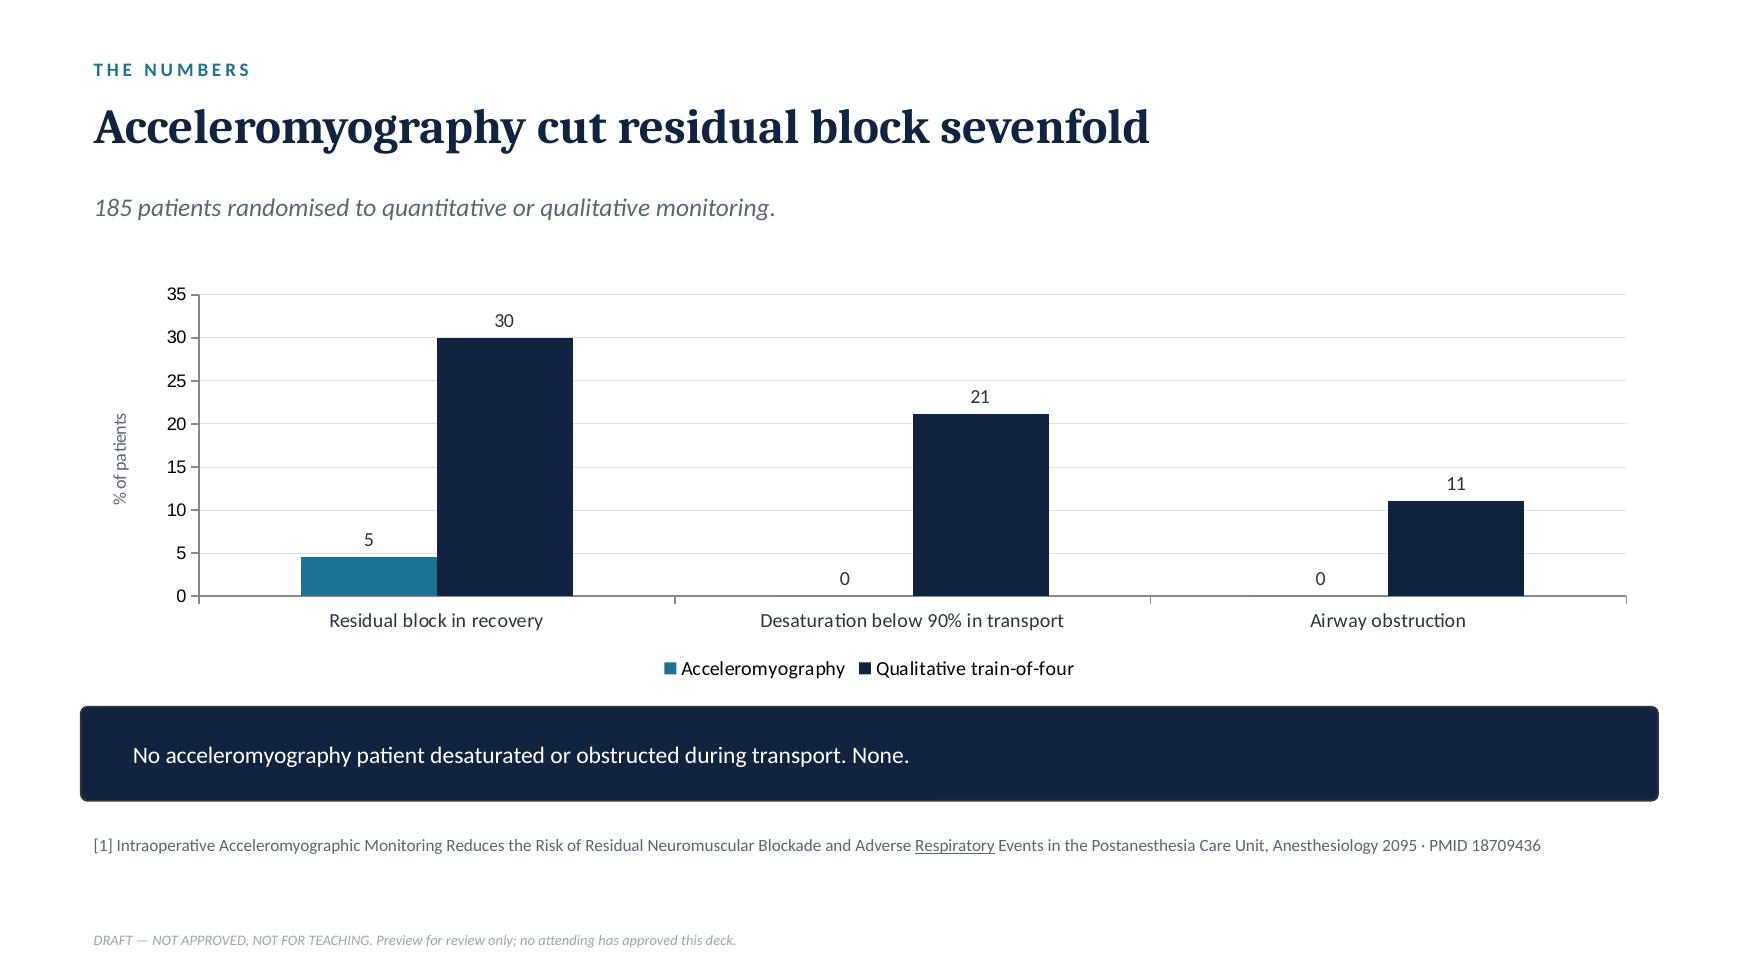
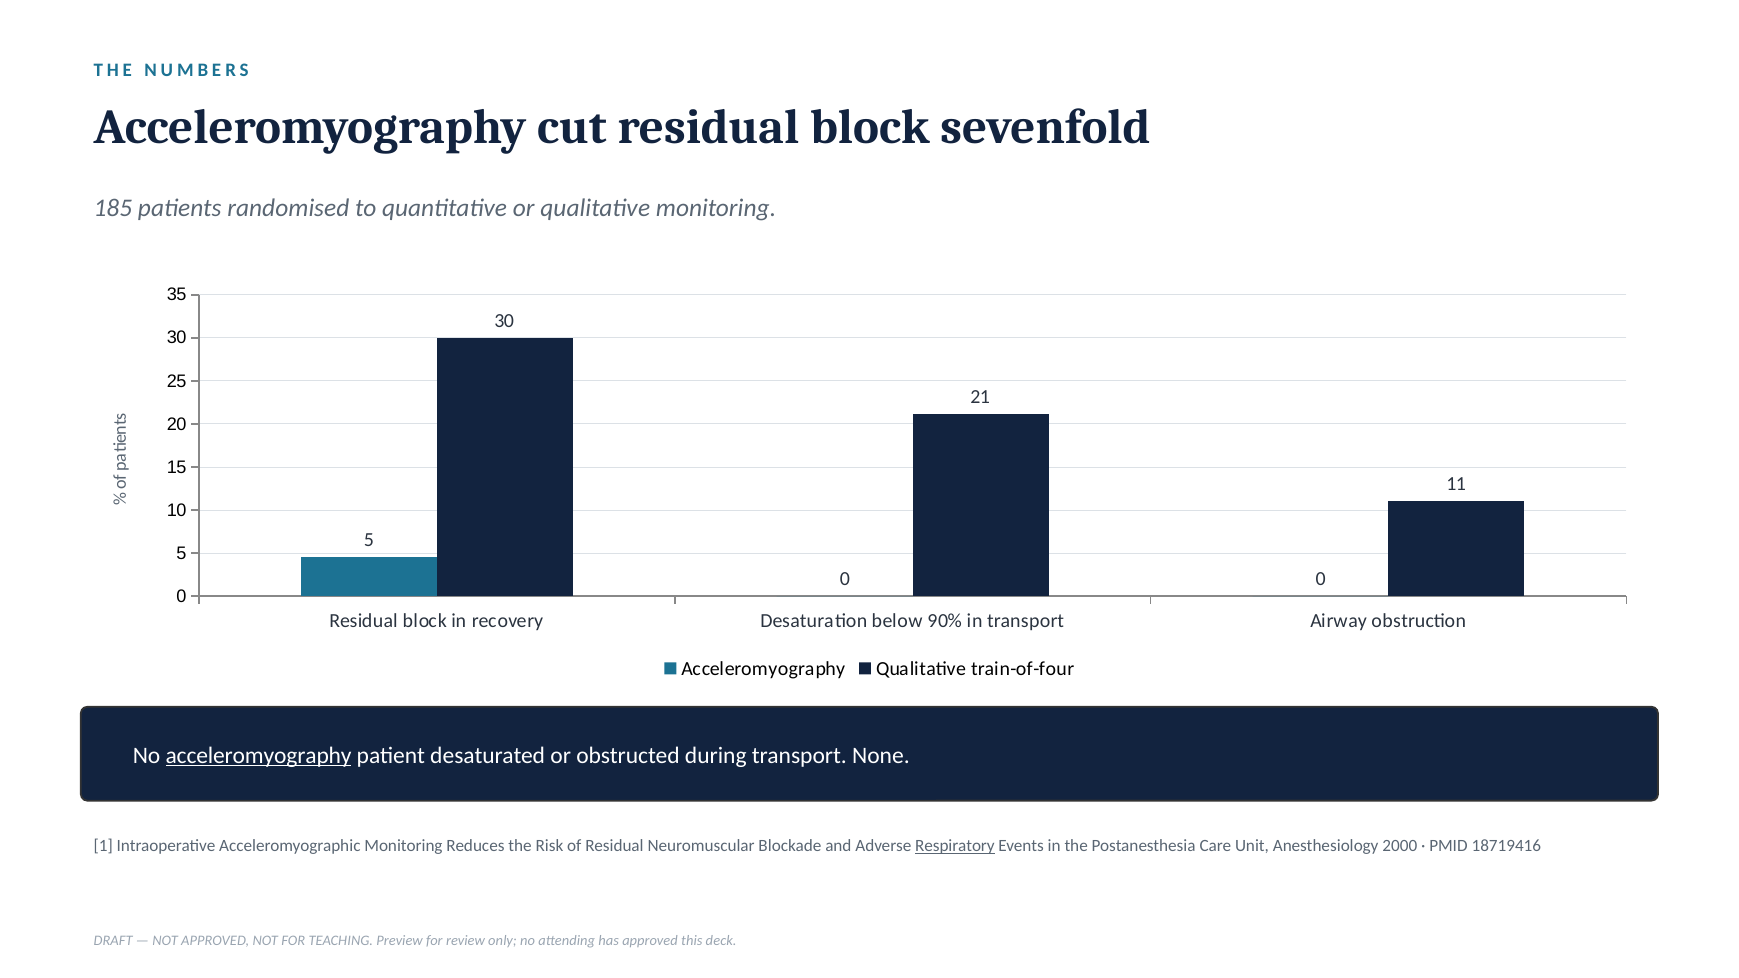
acceleromyography at (259, 756) underline: none -> present
2095: 2095 -> 2000
18709436: 18709436 -> 18719416
